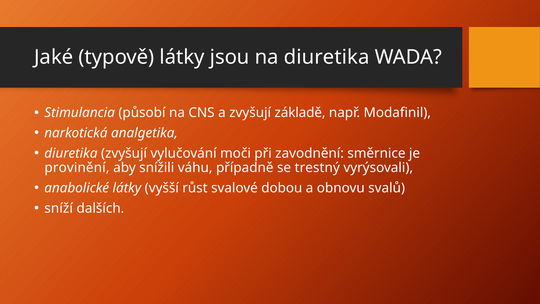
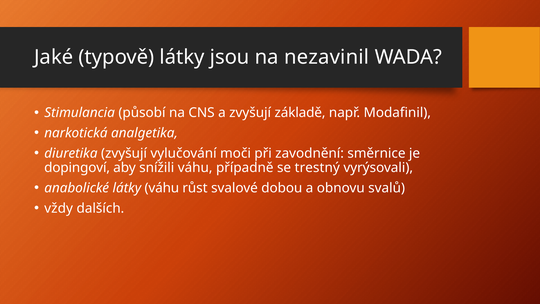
na diuretika: diuretika -> nezavinil
provinění: provinění -> dopingoví
látky vyšší: vyšší -> váhu
sníží: sníží -> vždy
